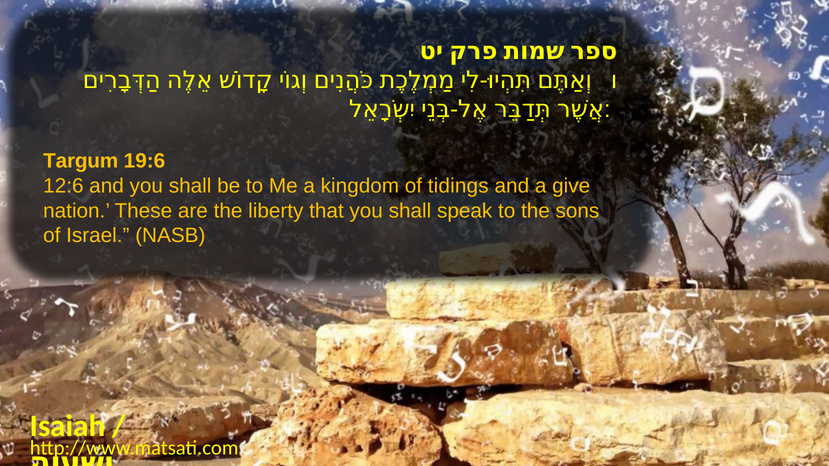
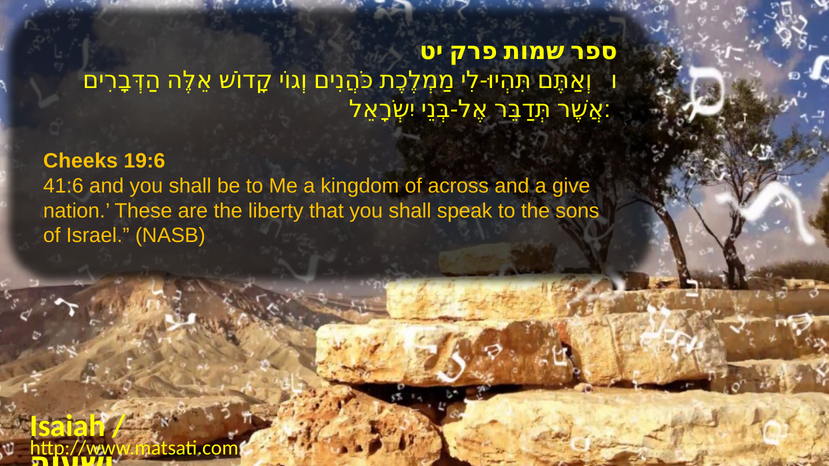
Targum: Targum -> Cheeks
12:6: 12:6 -> 41:6
tidings: tidings -> across
